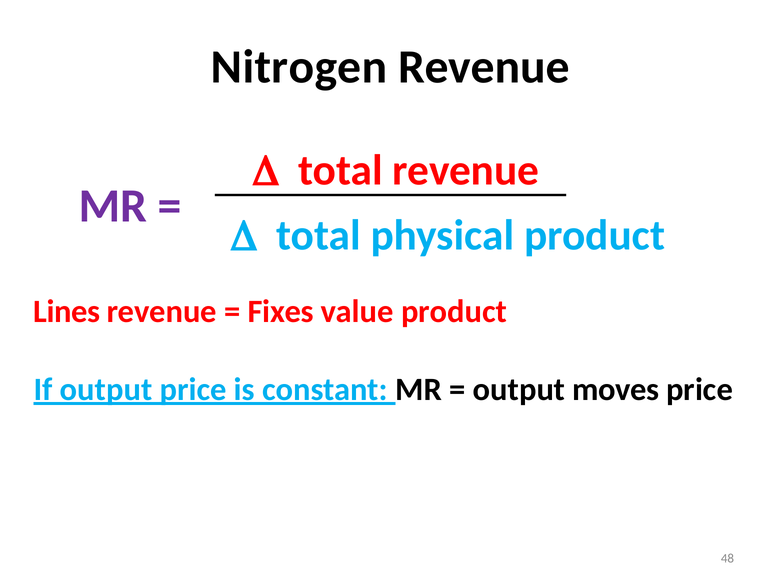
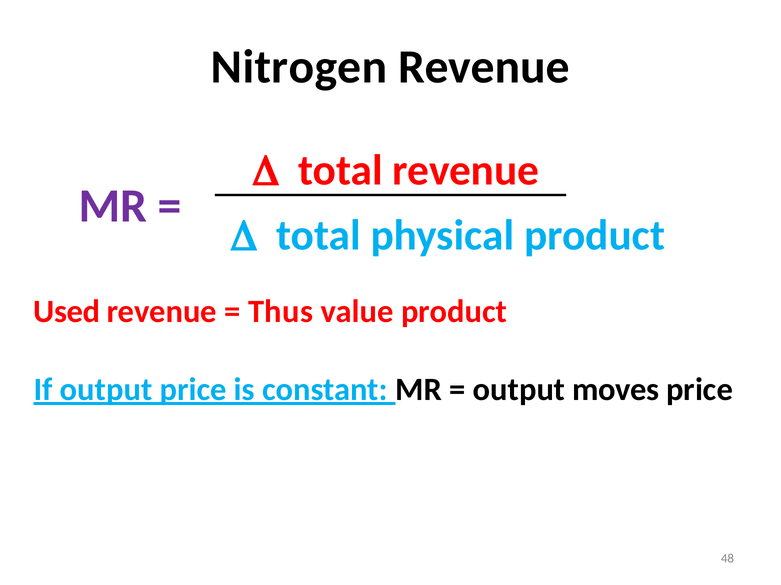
Lines: Lines -> Used
Fixes: Fixes -> Thus
